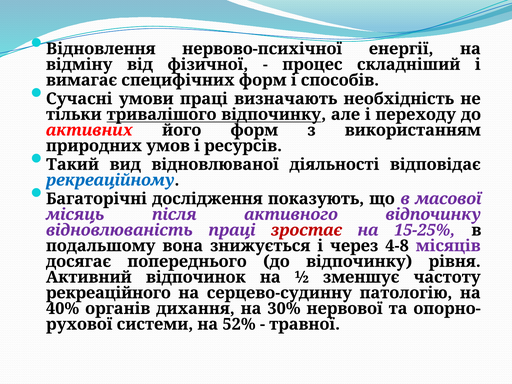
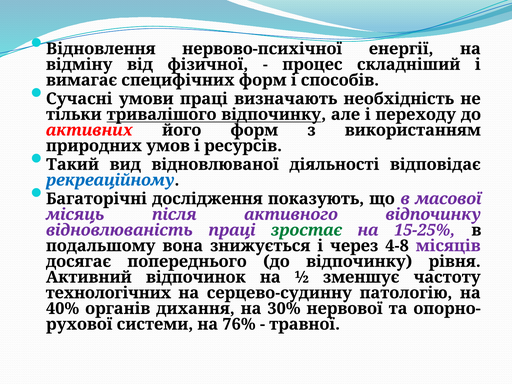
зростає colour: red -> green
рекреаційного: рекреаційного -> технологічних
52%: 52% -> 76%
